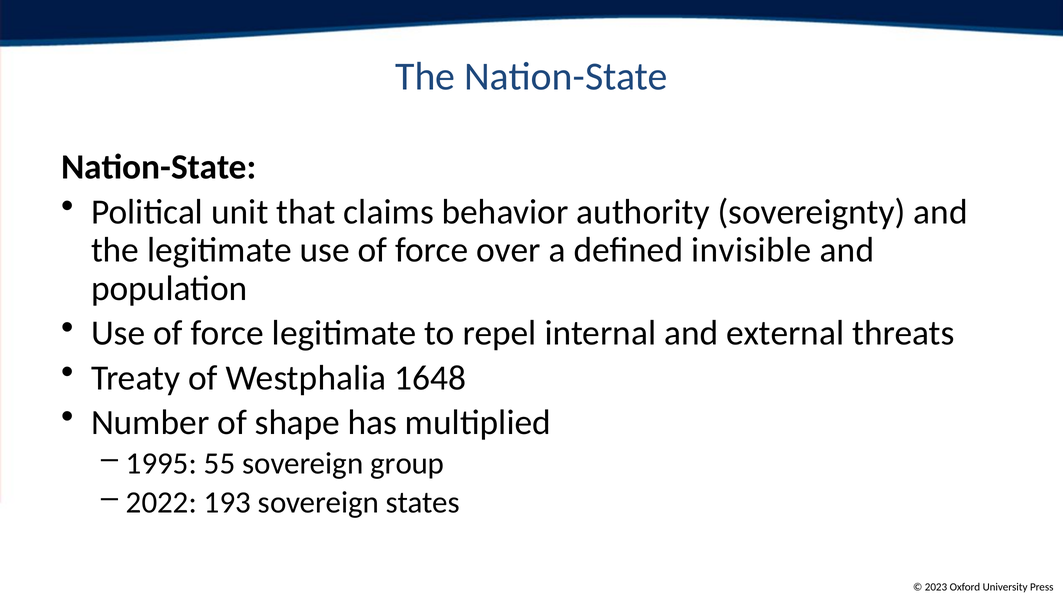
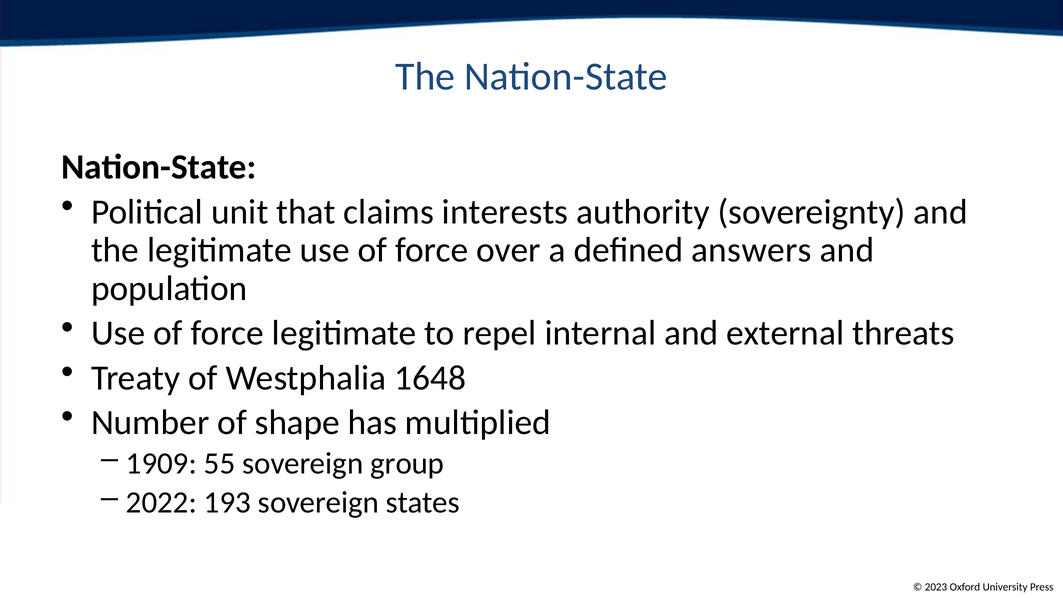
behavior: behavior -> interests
invisible: invisible -> answers
1995: 1995 -> 1909
